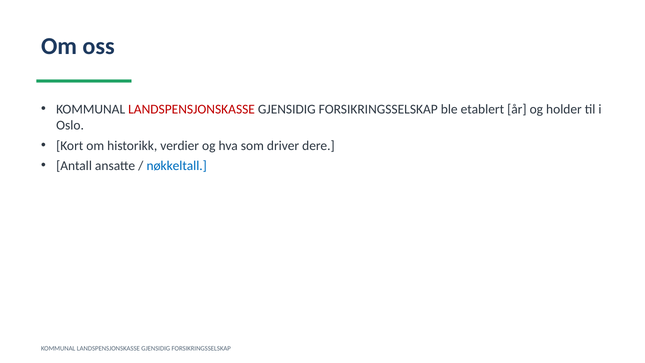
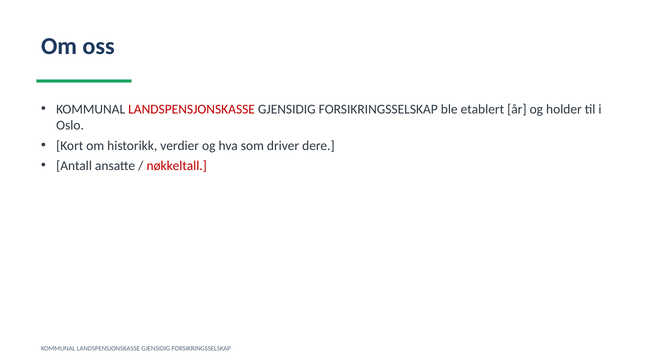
nøkkeltall colour: blue -> red
